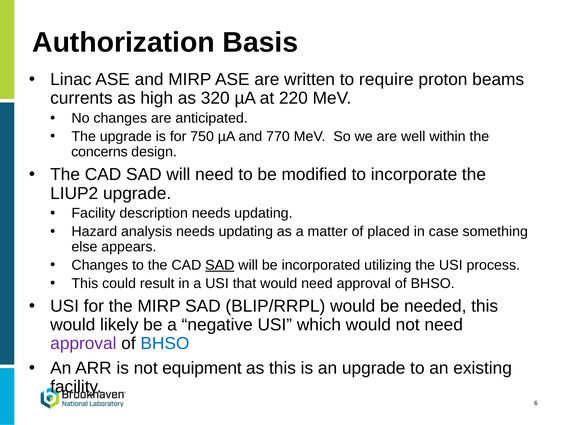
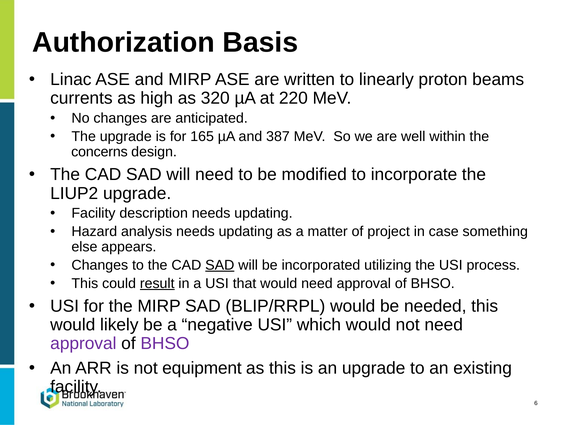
require: require -> linearly
750: 750 -> 165
770: 770 -> 387
placed: placed -> project
result underline: none -> present
BHSO at (165, 344) colour: blue -> purple
